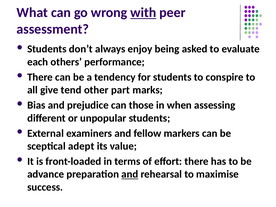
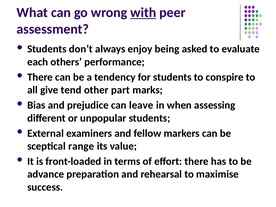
those: those -> leave
adept: adept -> range
and at (130, 174) underline: present -> none
